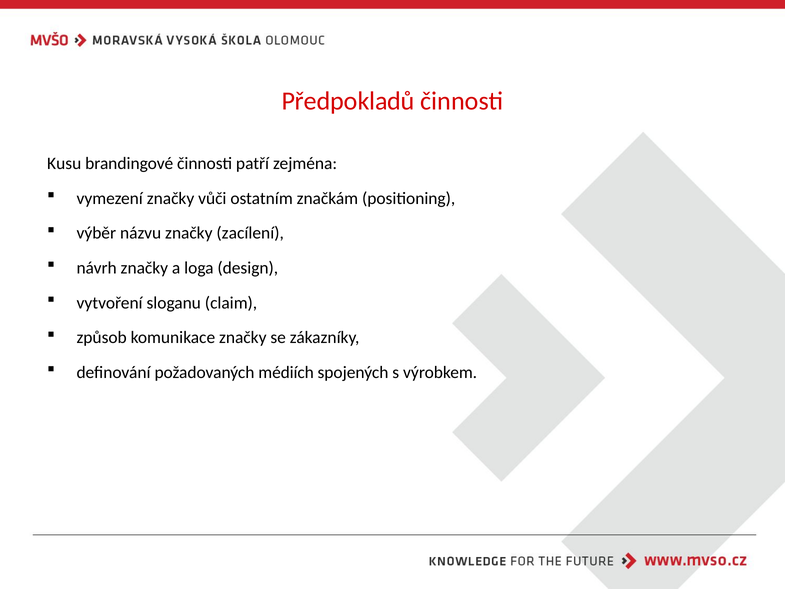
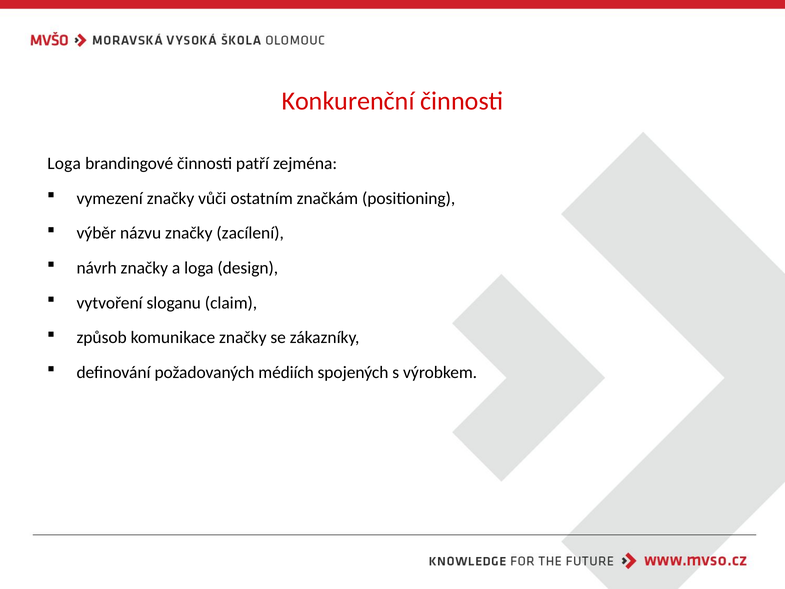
Předpokladů: Předpokladů -> Konkurenční
Kusu at (64, 163): Kusu -> Loga
